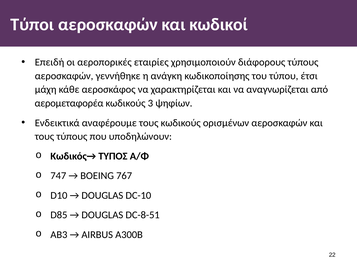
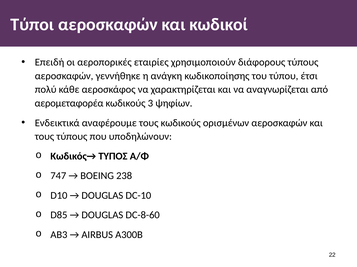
μάχη: μάχη -> πολύ
767: 767 -> 238
DC-8-51: DC-8-51 -> DC-8-60
